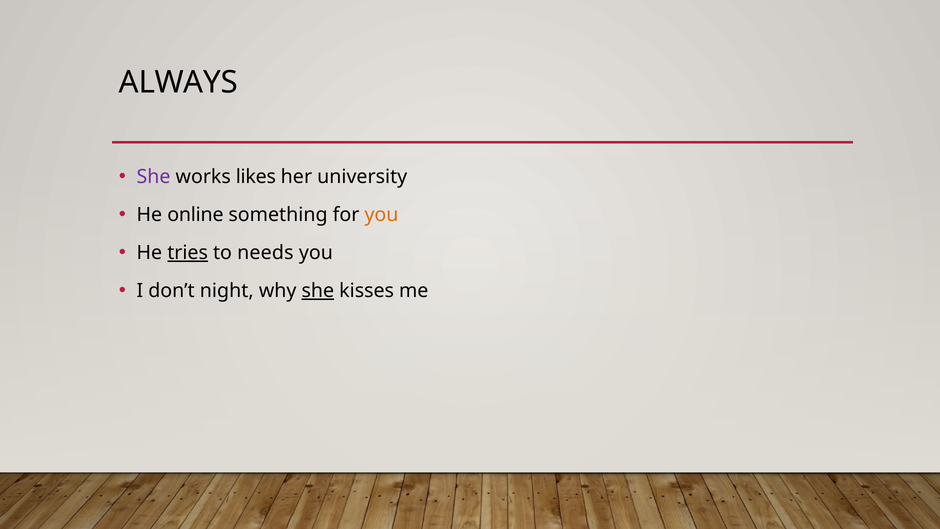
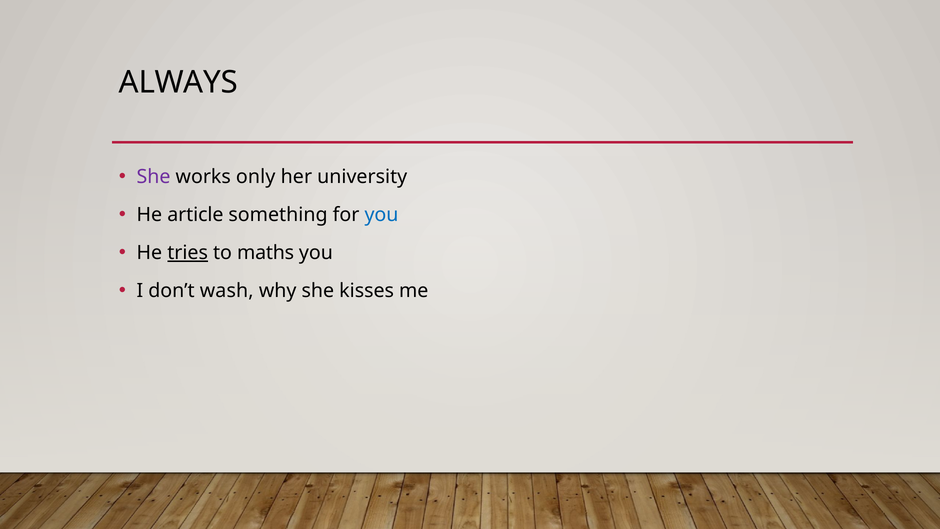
likes: likes -> only
online: online -> article
you at (381, 215) colour: orange -> blue
needs: needs -> maths
night: night -> wash
she at (318, 291) underline: present -> none
